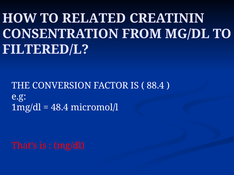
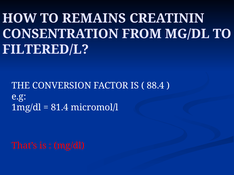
RELATED: RELATED -> REMAINS
48.4: 48.4 -> 81.4
